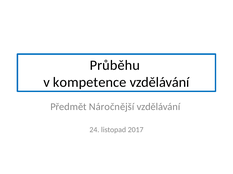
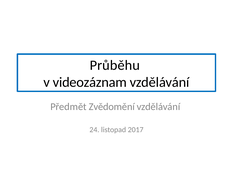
kompetence: kompetence -> videozáznam
Náročnější: Náročnější -> Zvědomění
